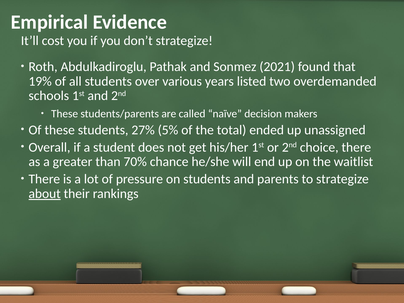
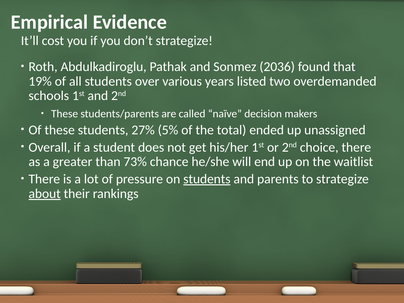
2021: 2021 -> 2036
70%: 70% -> 73%
students at (207, 179) underline: none -> present
